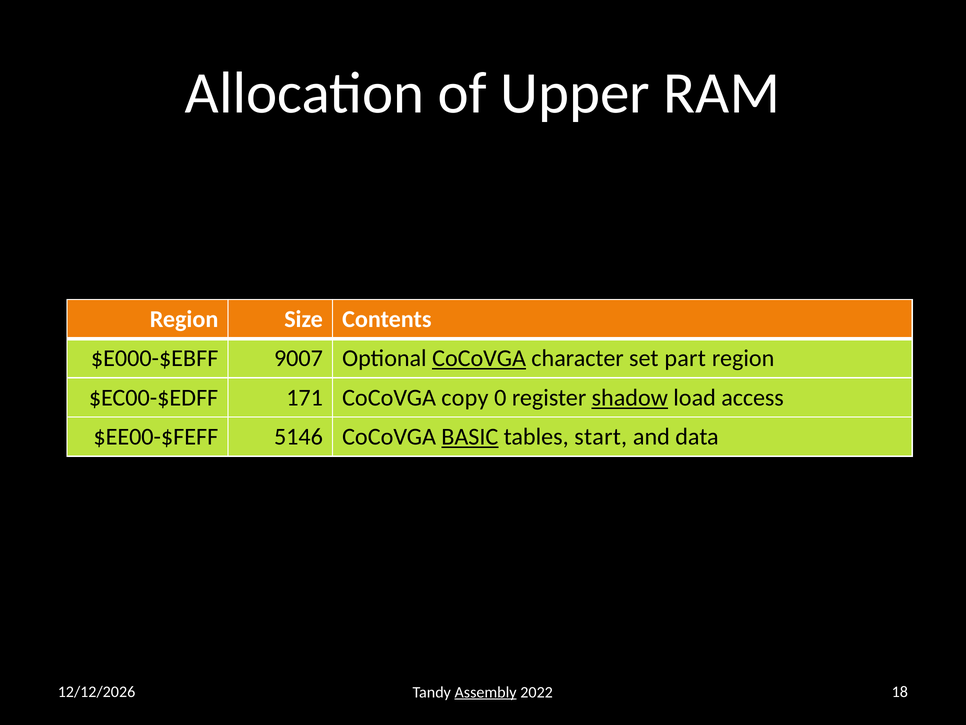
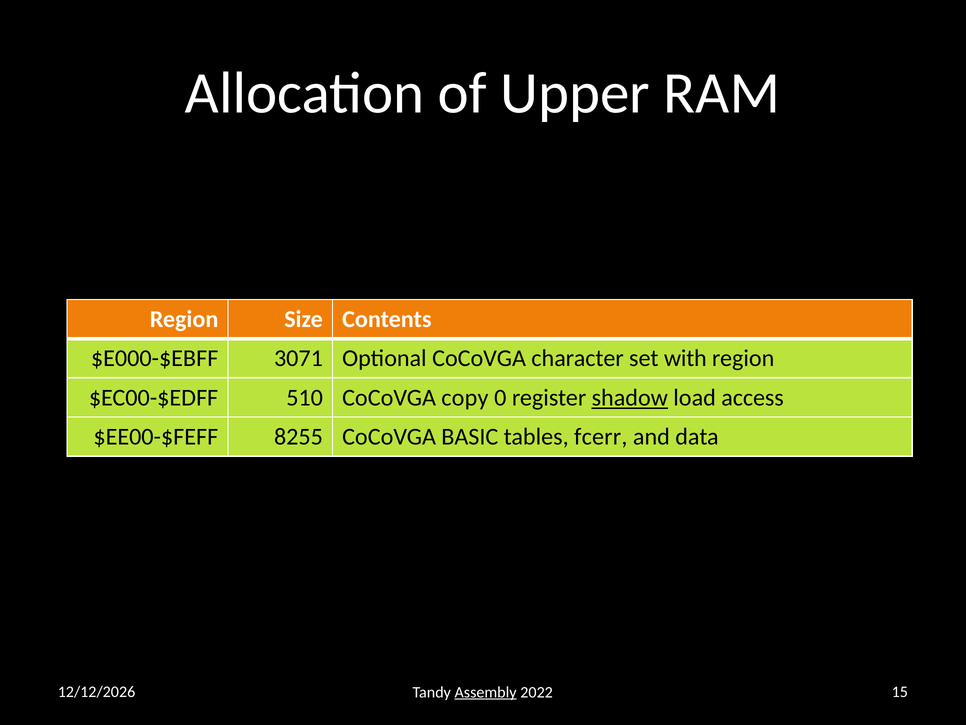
9007: 9007 -> 3071
CoCoVGA at (479, 358) underline: present -> none
part: part -> with
171: 171 -> 510
5146: 5146 -> 8255
BASIC underline: present -> none
start: start -> fcerr
18: 18 -> 15
